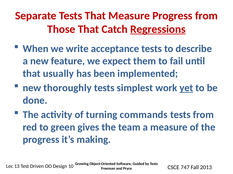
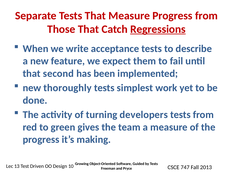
usually: usually -> second
yet underline: present -> none
commands: commands -> developers
